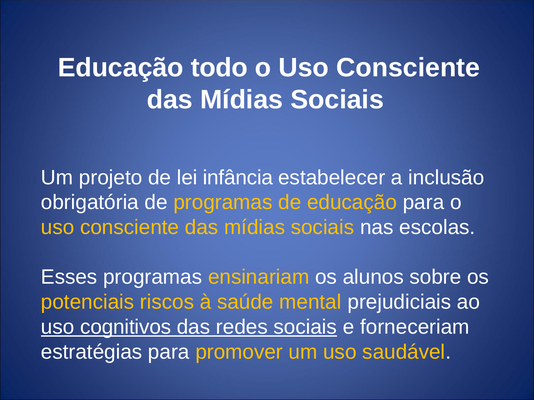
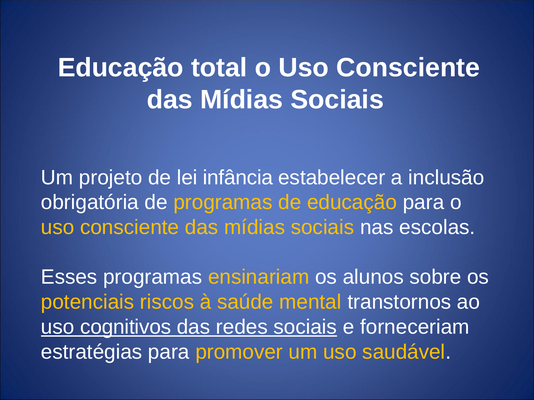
todo: todo -> total
prejudiciais: prejudiciais -> transtornos
